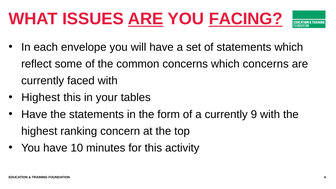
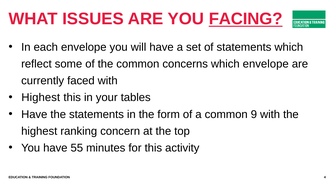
ARE at (146, 19) underline: present -> none
which concerns: concerns -> envelope
a currently: currently -> common
10: 10 -> 55
